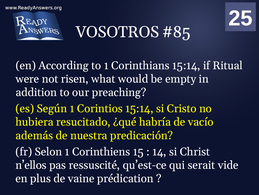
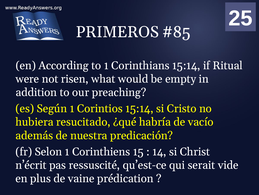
VOSOTROS: VOSOTROS -> PRIMEROS
n’ellos: n’ellos -> n’écrit
